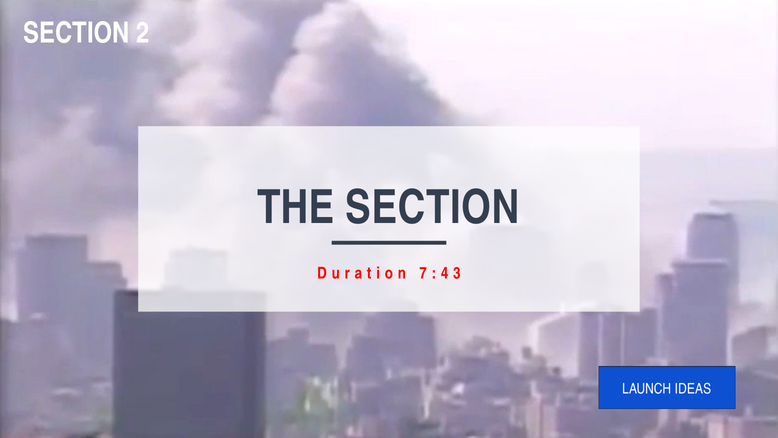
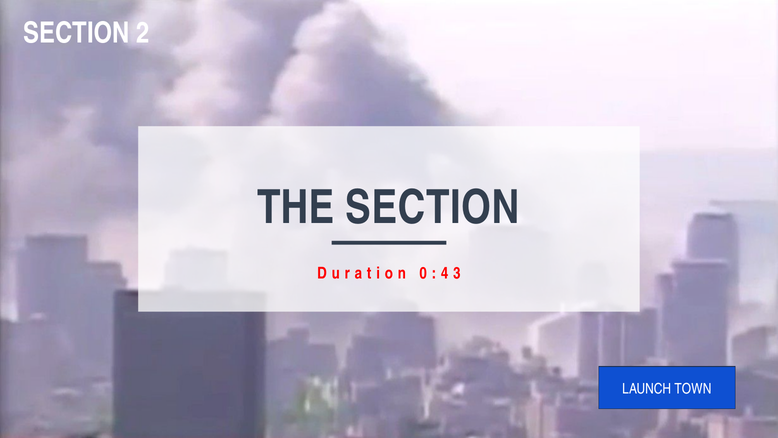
7: 7 -> 0
IDEAS: IDEAS -> TOWN
